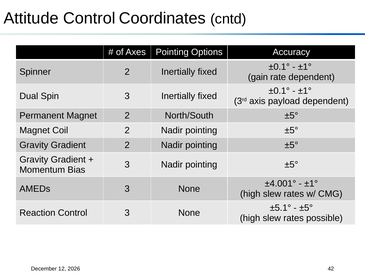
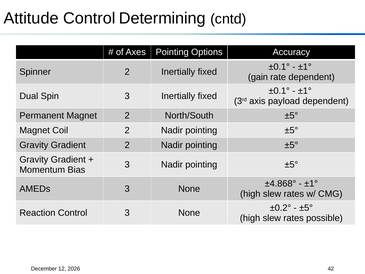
Coordinates: Coordinates -> Determining
±4.001°: ±4.001° -> ±4.868°
±5.1°: ±5.1° -> ±0.2°
